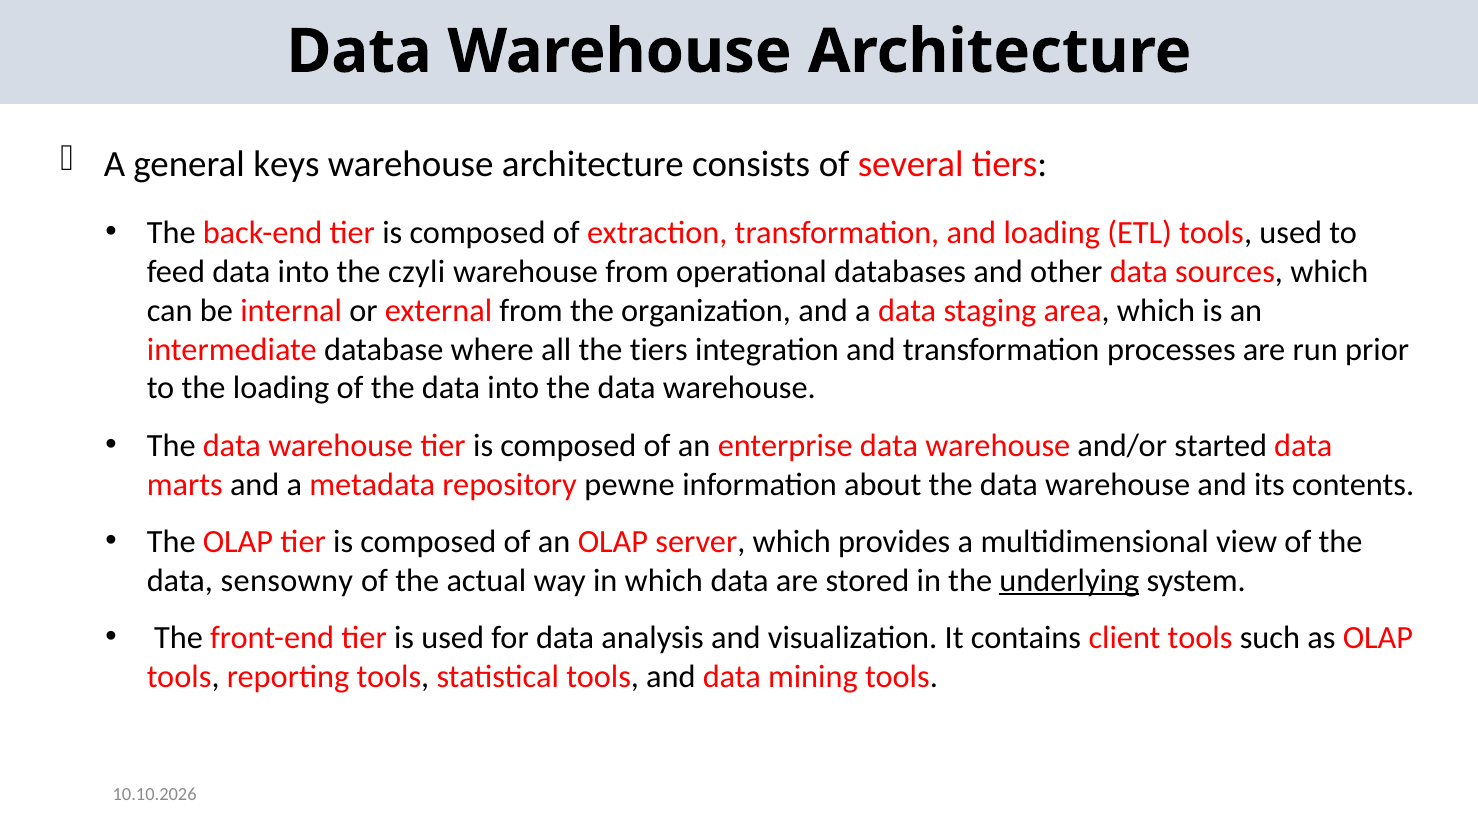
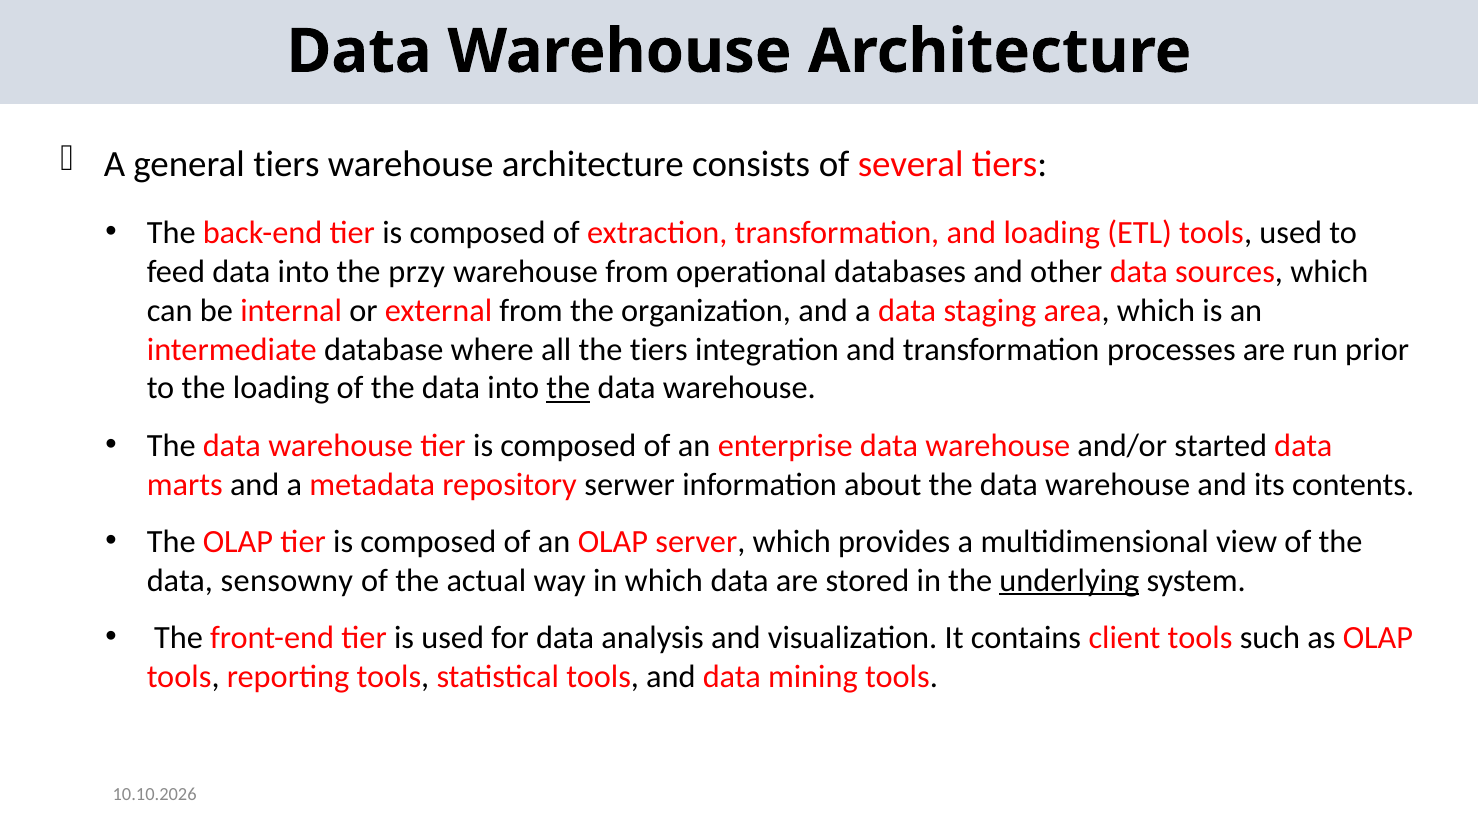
general keys: keys -> tiers
czyli: czyli -> przy
the at (568, 388) underline: none -> present
pewne: pewne -> serwer
